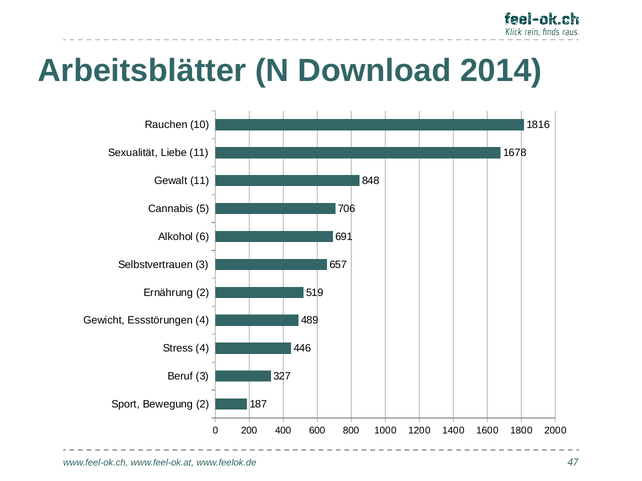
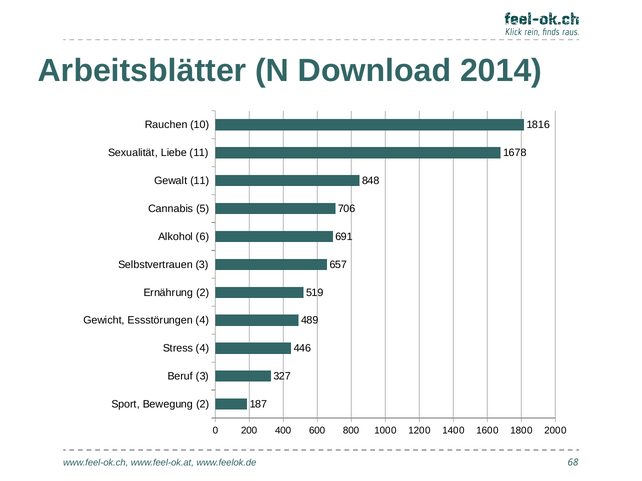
47: 47 -> 68
